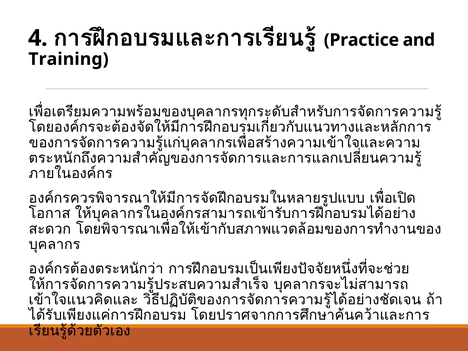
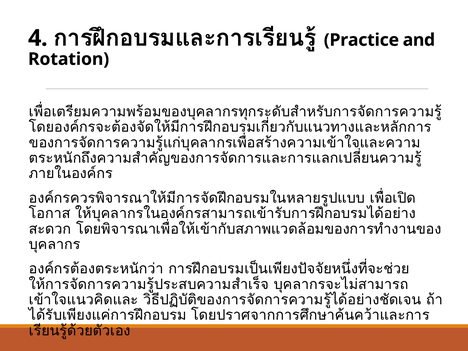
Training: Training -> Rotation
